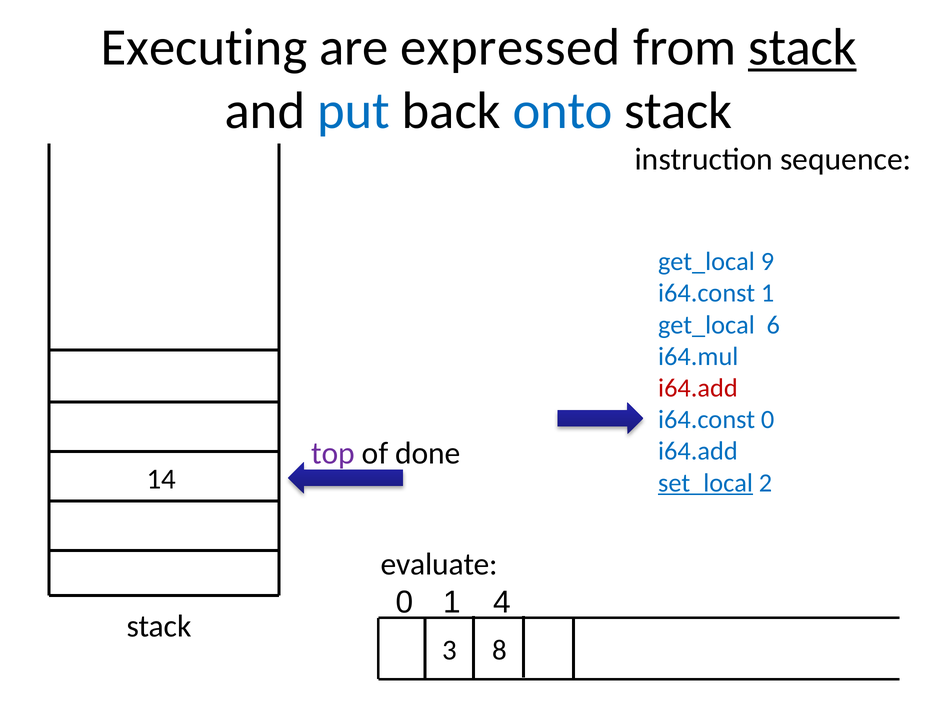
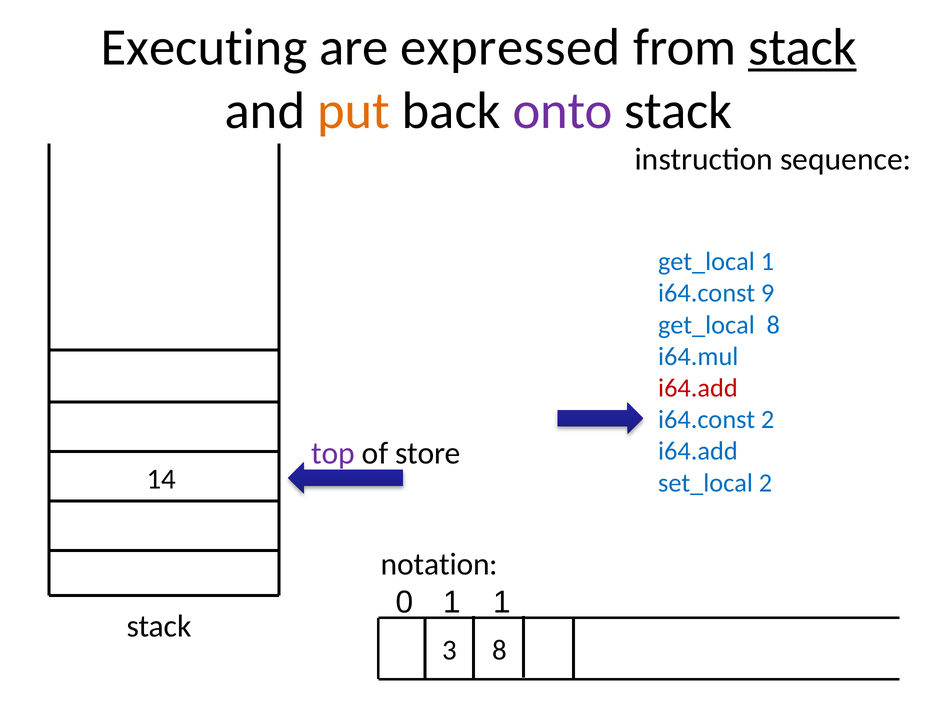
put colour: blue -> orange
onto colour: blue -> purple
get_local 9: 9 -> 1
i64.const 1: 1 -> 9
get_local 6: 6 -> 8
i64.const 0: 0 -> 2
done: done -> store
set_local underline: present -> none
evaluate: evaluate -> notation
1 4: 4 -> 1
